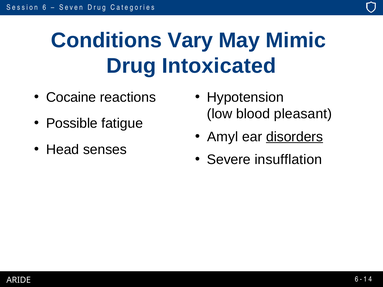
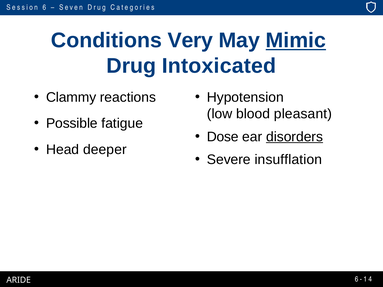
Vary: Vary -> Very
Mimic underline: none -> present
Cocaine: Cocaine -> Clammy
Amyl: Amyl -> Dose
senses: senses -> deeper
